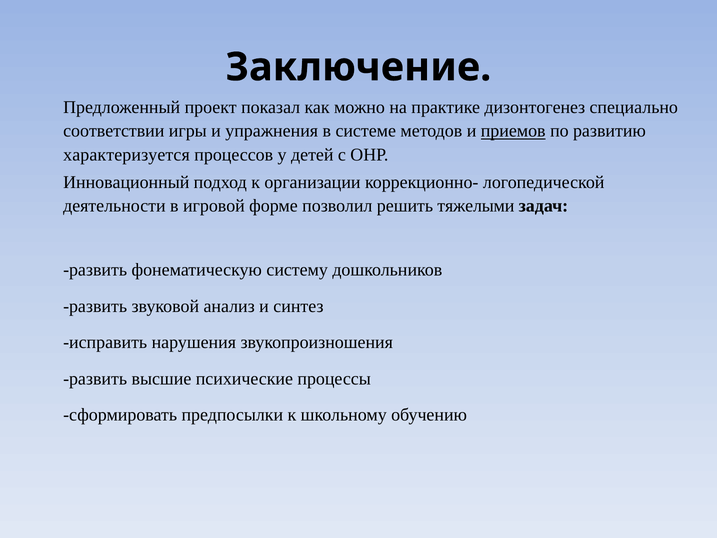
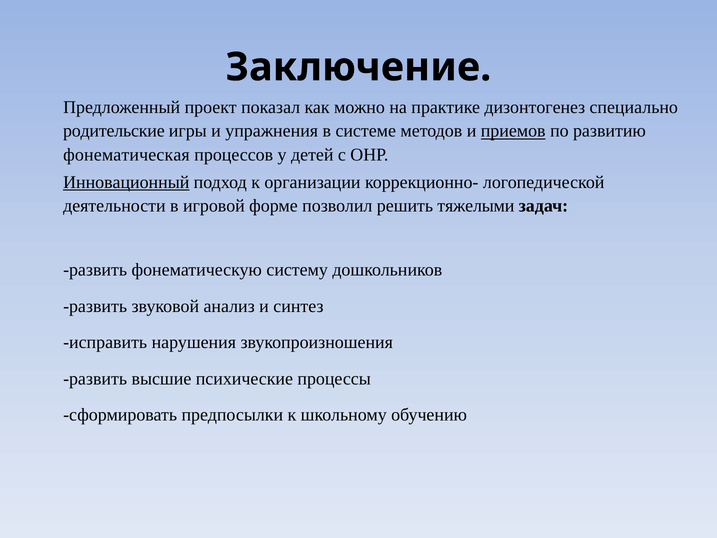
соответствии: соответствии -> родительские
характеризуется: характеризуется -> фонематическая
Инновационный underline: none -> present
